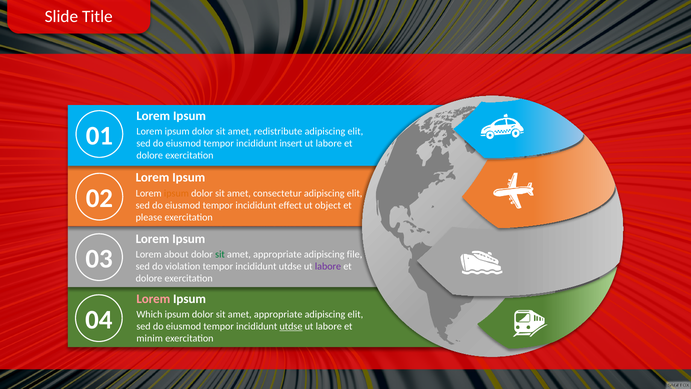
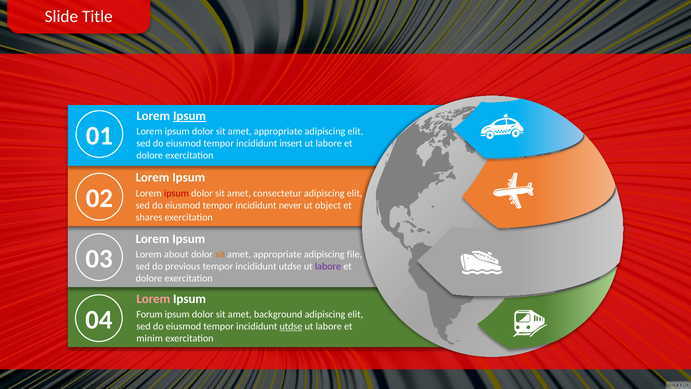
Ipsum at (190, 116) underline: none -> present
redistribute at (278, 131): redistribute -> appropriate
ipsum at (176, 193) colour: orange -> red
effect: effect -> never
please: please -> shares
sit at (220, 254) colour: green -> orange
violation: violation -> previous
Which: Which -> Forum
appropriate at (278, 314): appropriate -> background
